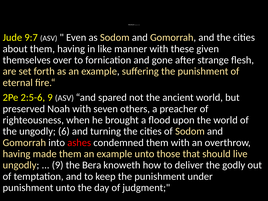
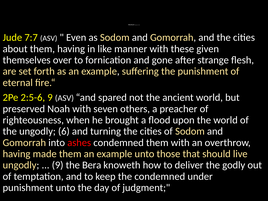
9:7: 9:7 -> 7:7
keep the punishment: punishment -> condemned
